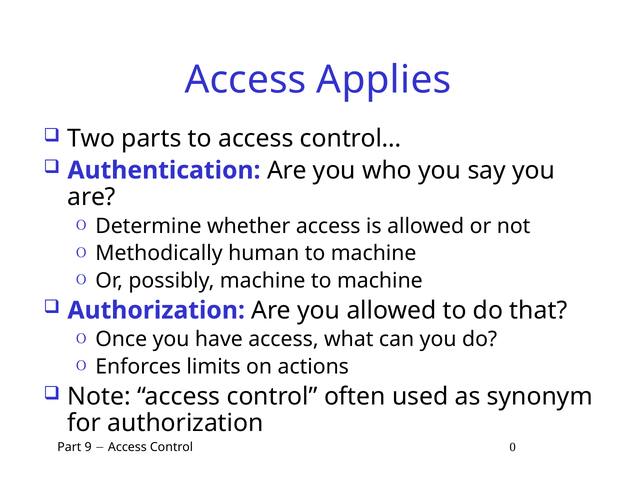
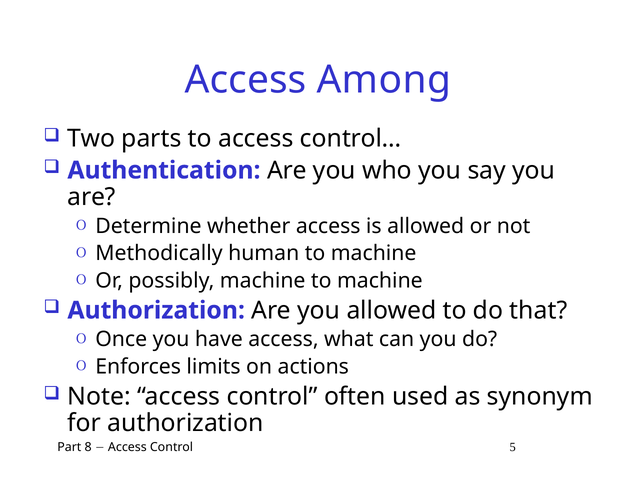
Applies: Applies -> Among
9: 9 -> 8
0: 0 -> 5
